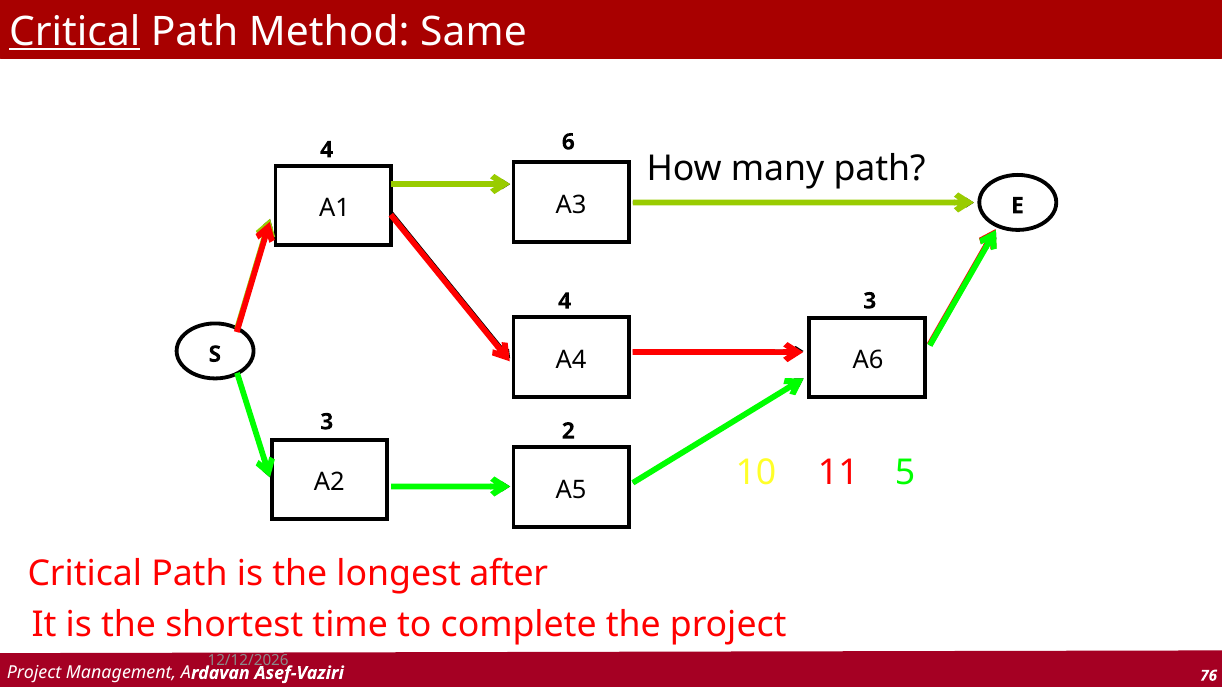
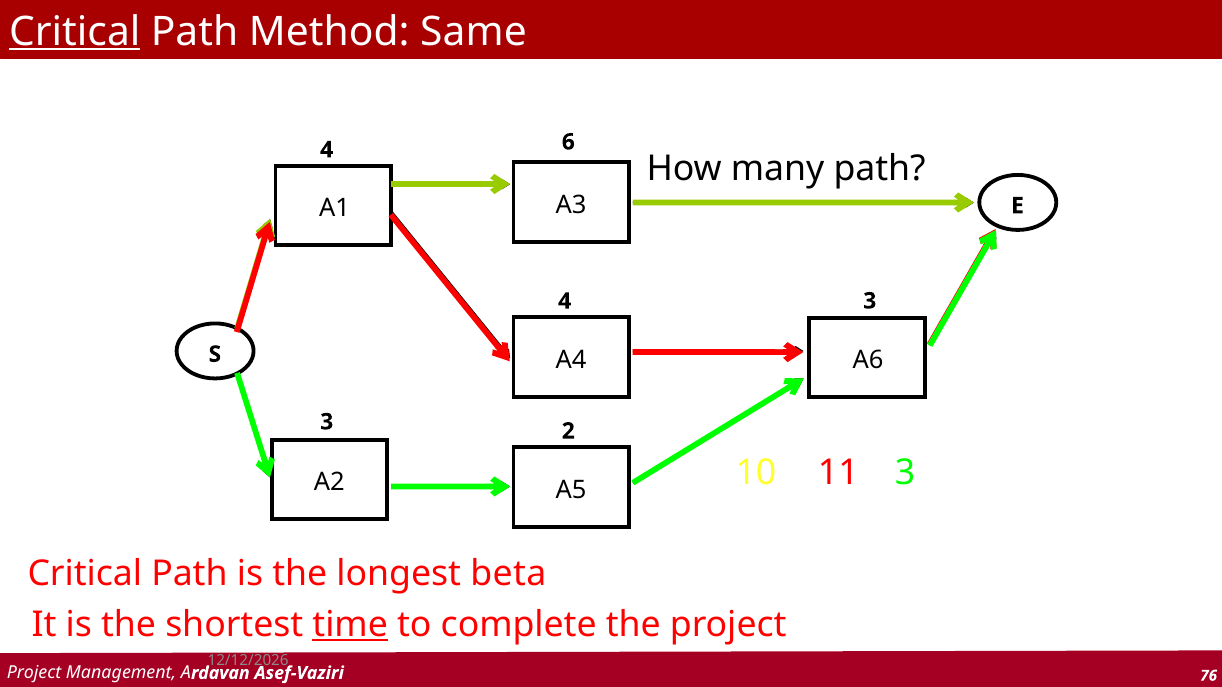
11 5: 5 -> 3
after: after -> beta
time underline: none -> present
